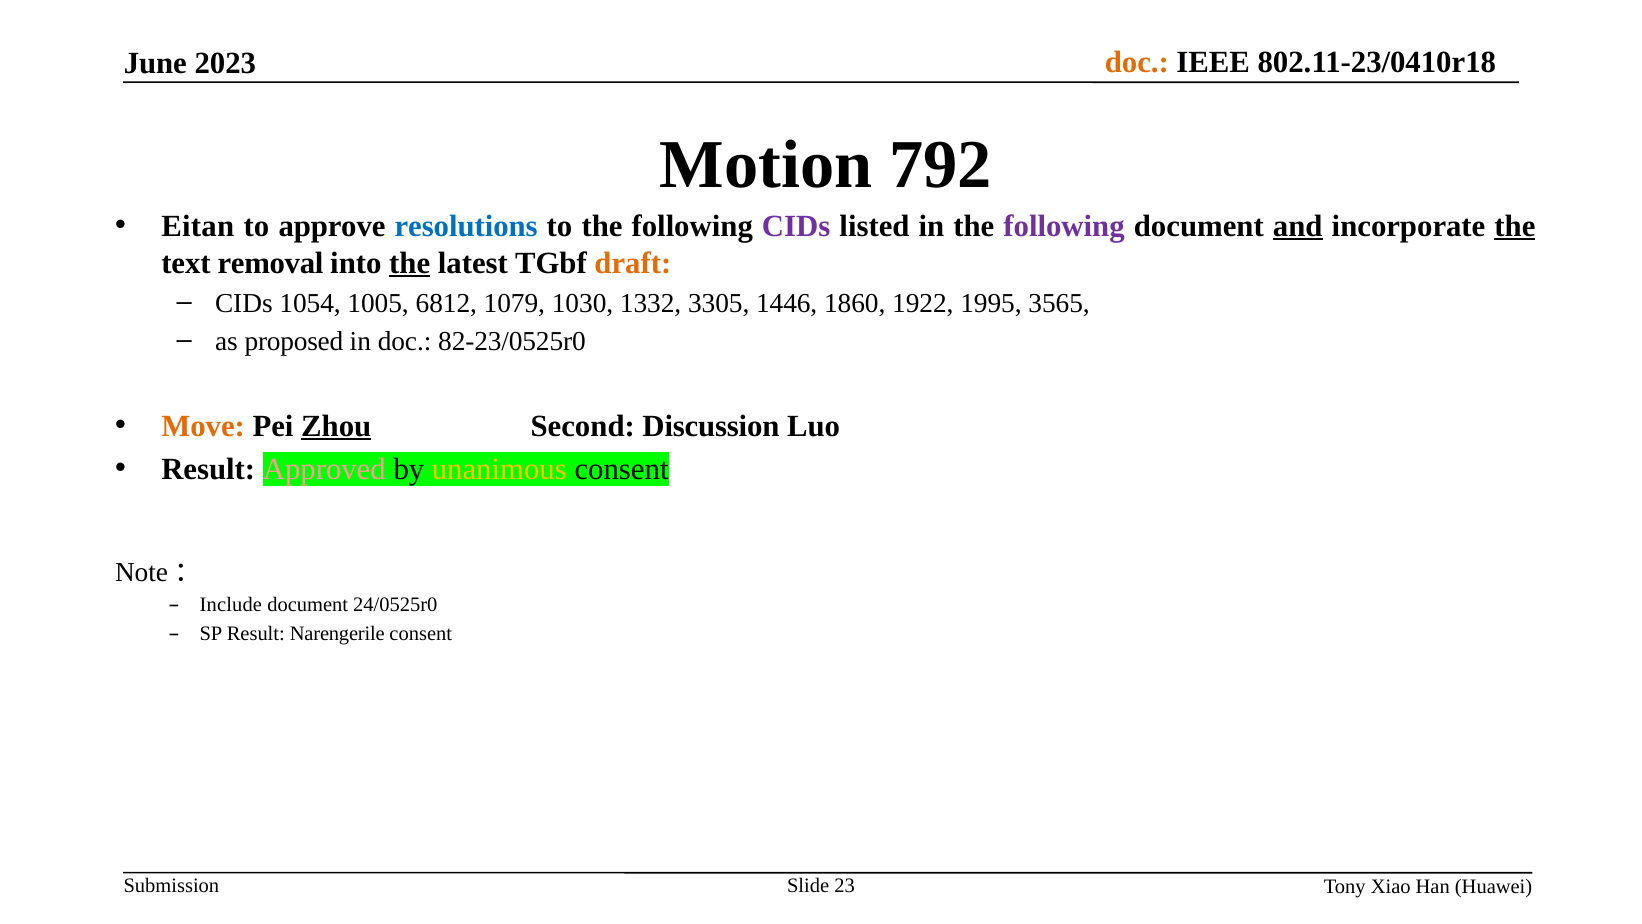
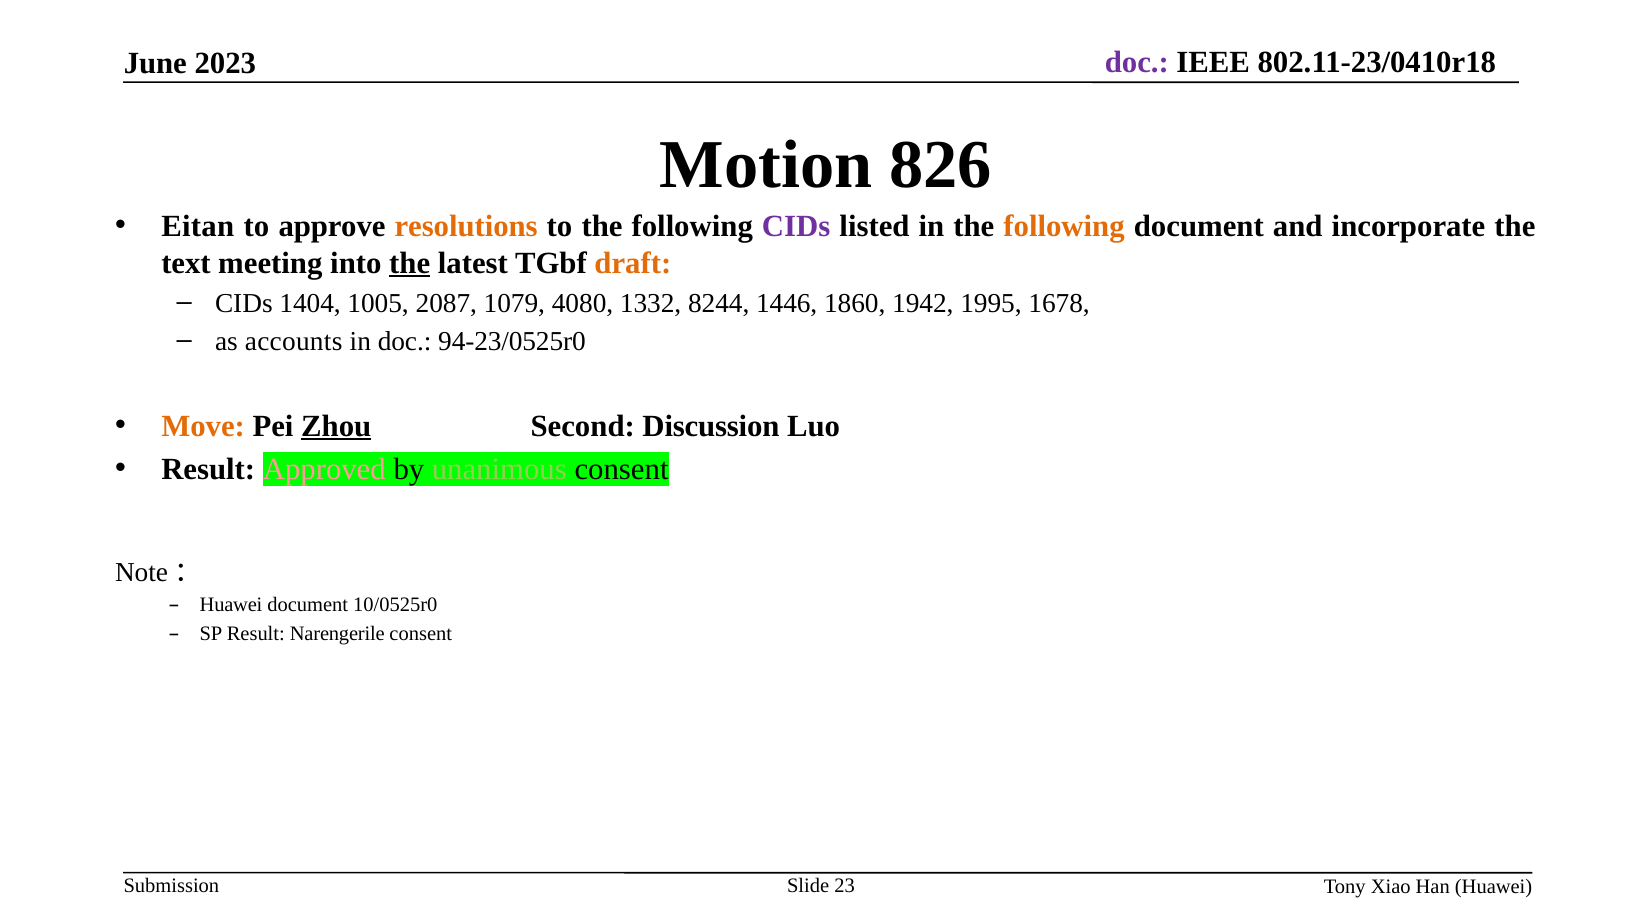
doc at (1137, 62) colour: orange -> purple
792: 792 -> 826
resolutions colour: blue -> orange
following at (1064, 226) colour: purple -> orange
and underline: present -> none
the at (1515, 226) underline: present -> none
removal: removal -> meeting
1054: 1054 -> 1404
6812: 6812 -> 2087
1030: 1030 -> 4080
3305: 3305 -> 8244
1922: 1922 -> 1942
3565: 3565 -> 1678
proposed: proposed -> accounts
82-23/0525r0: 82-23/0525r0 -> 94-23/0525r0
unanimous colour: yellow -> light green
Include at (231, 605): Include -> Huawei
24/0525r0: 24/0525r0 -> 10/0525r0
